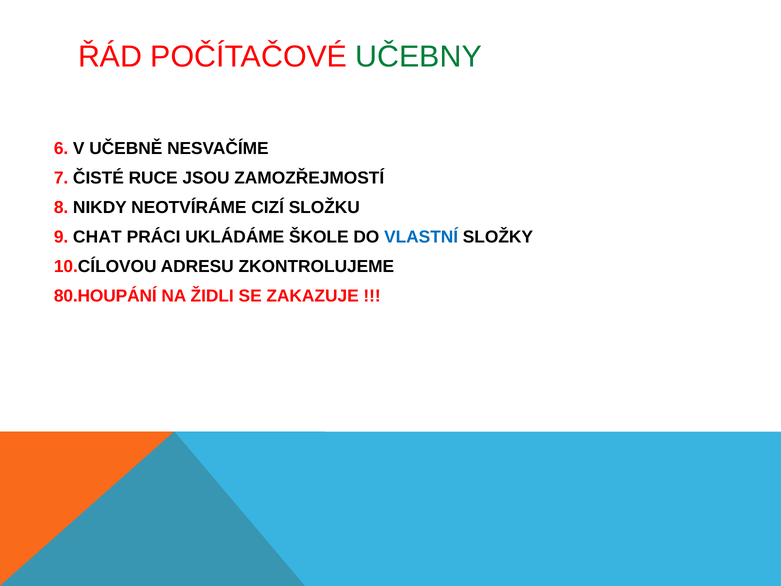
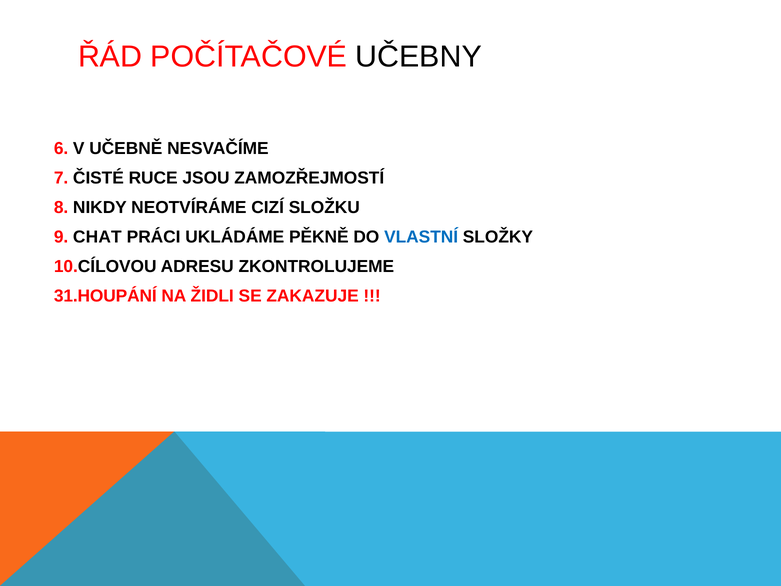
UČEBNY colour: green -> black
ŠKOLE: ŠKOLE -> PĚKNĚ
80.HOUPÁNÍ: 80.HOUPÁNÍ -> 31.HOUPÁNÍ
